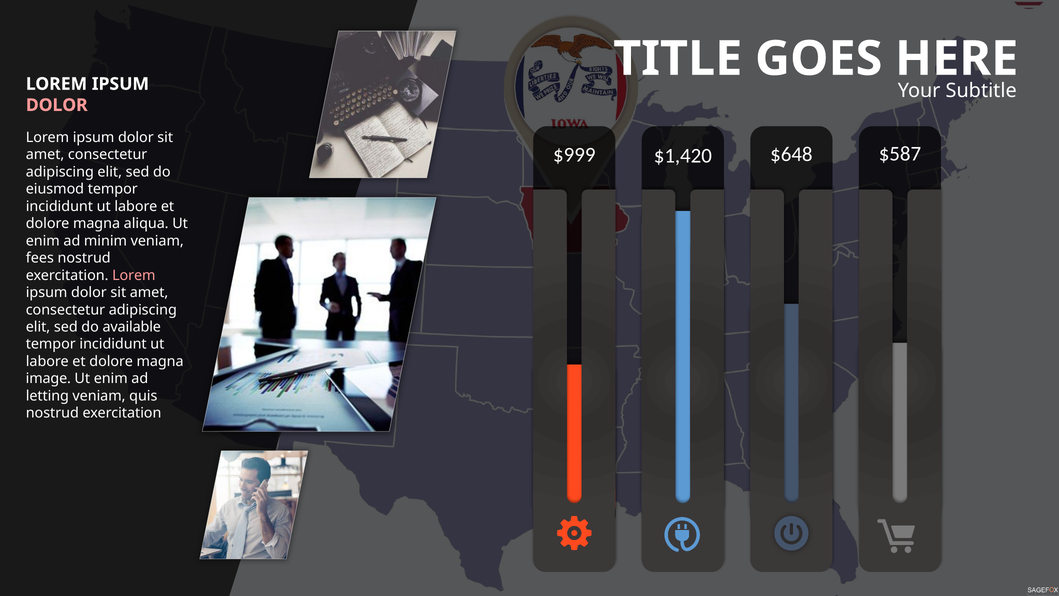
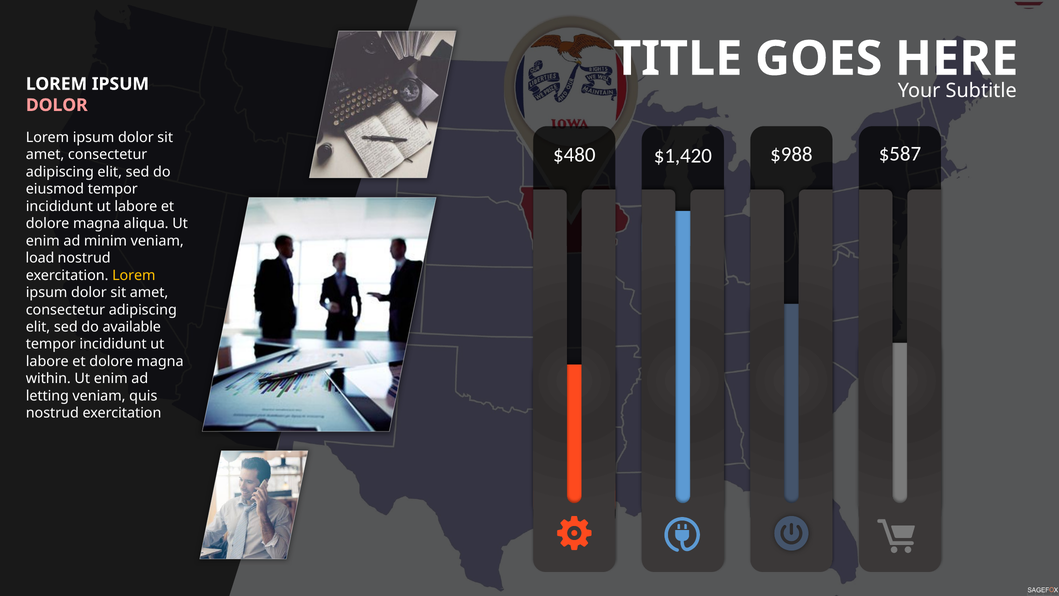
$999: $999 -> $480
$648: $648 -> $988
fees: fees -> load
Lorem at (134, 275) colour: pink -> yellow
image: image -> within
